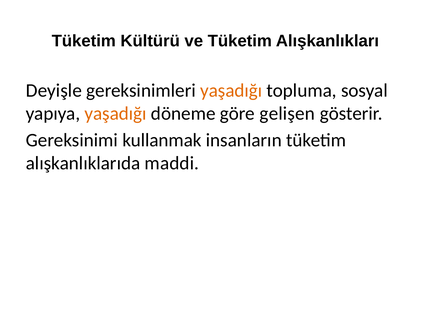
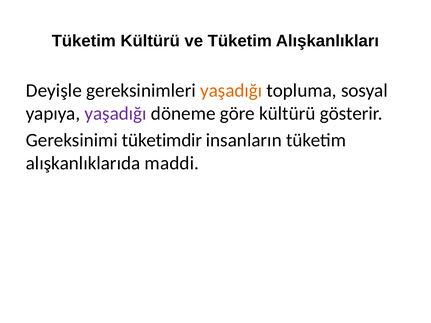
yaşadığı at (116, 113) colour: orange -> purple
göre gelişen: gelişen -> kültürü
kullanmak: kullanmak -> tüketimdir
